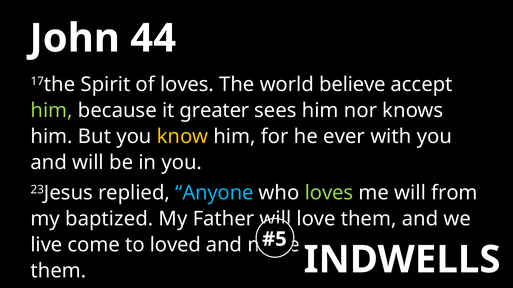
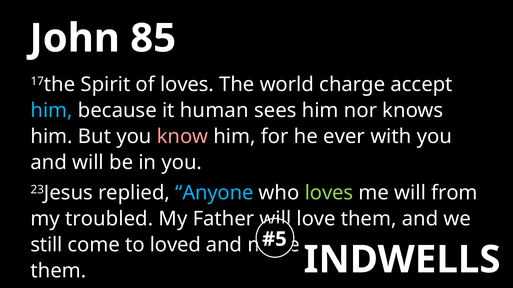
44: 44 -> 85
believe: believe -> charge
him at (52, 111) colour: light green -> light blue
greater: greater -> human
know colour: yellow -> pink
baptized: baptized -> troubled
live: live -> still
